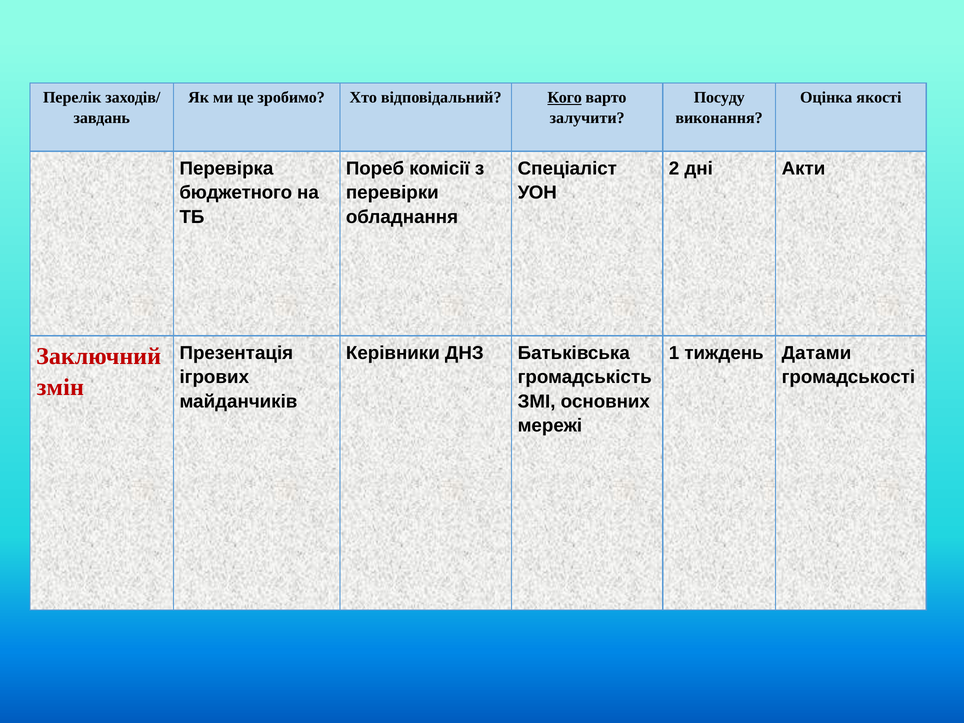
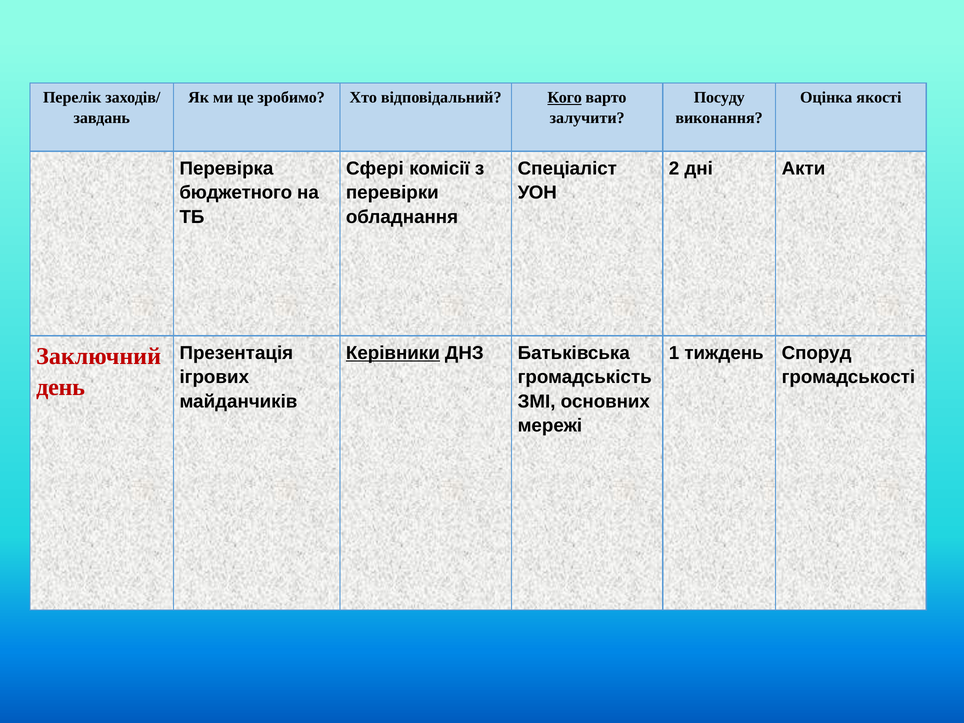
Пореб: Пореб -> Сфері
Керівники underline: none -> present
Датами: Датами -> Споруд
змін: змін -> день
